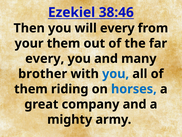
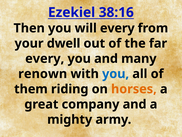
38:46: 38:46 -> 38:16
your them: them -> dwell
brother: brother -> renown
horses colour: blue -> orange
